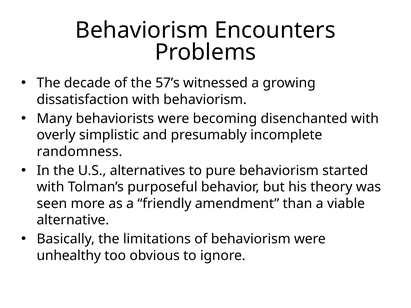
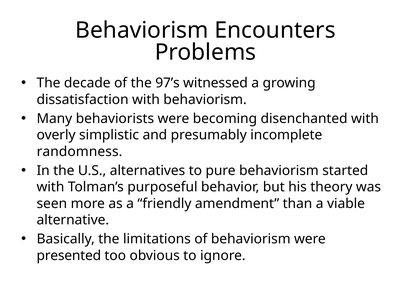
57’s: 57’s -> 97’s
unhealthy: unhealthy -> presented
